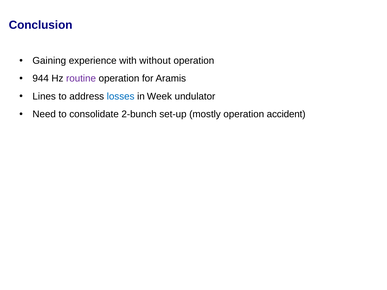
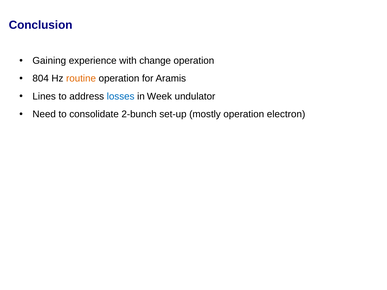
without: without -> change
944: 944 -> 804
routine colour: purple -> orange
accident: accident -> electron
